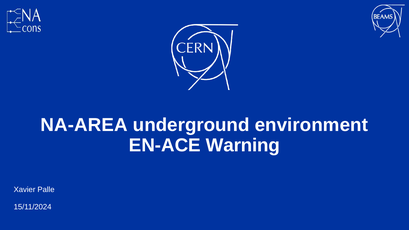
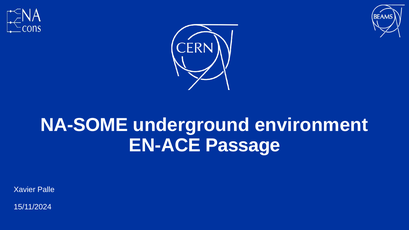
NA-AREA: NA-AREA -> NA-SOME
Warning: Warning -> Passage
